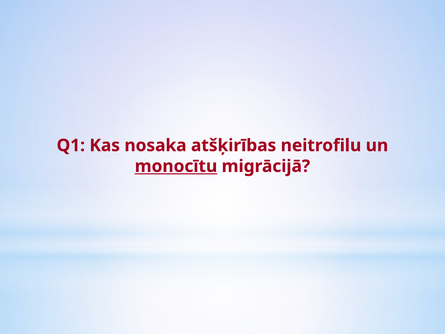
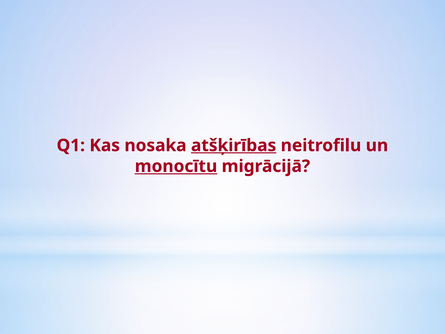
atšķirības underline: none -> present
